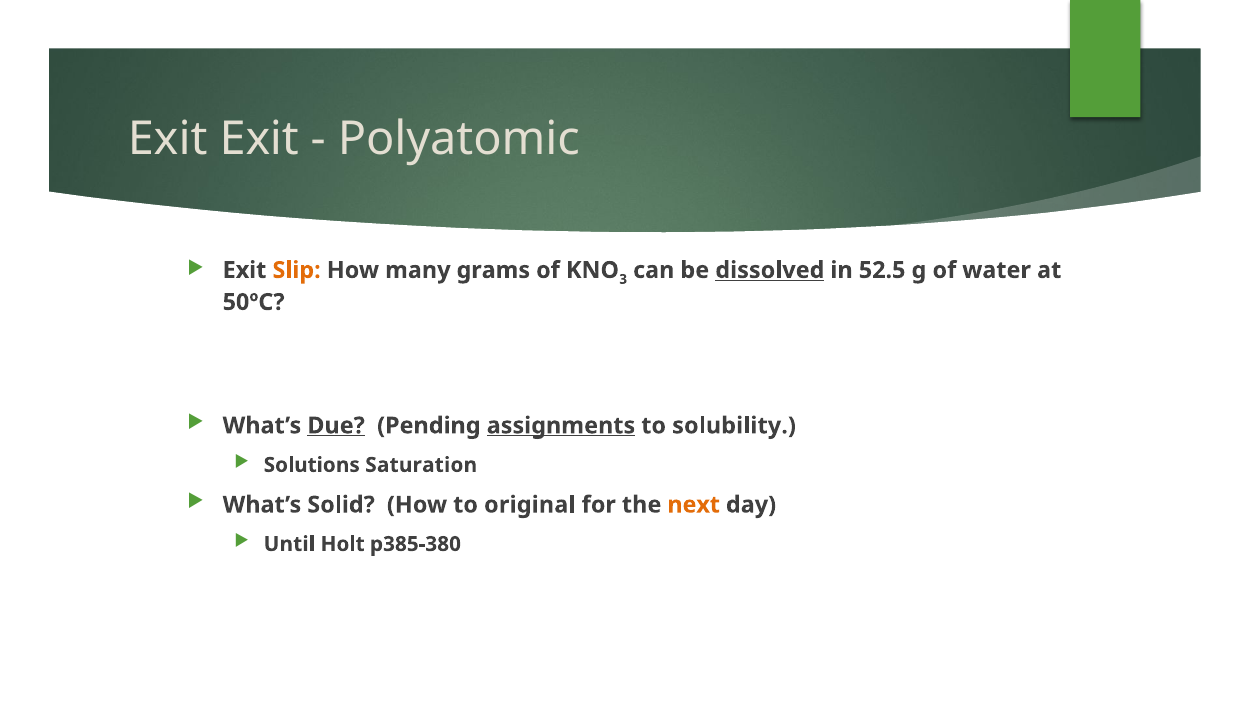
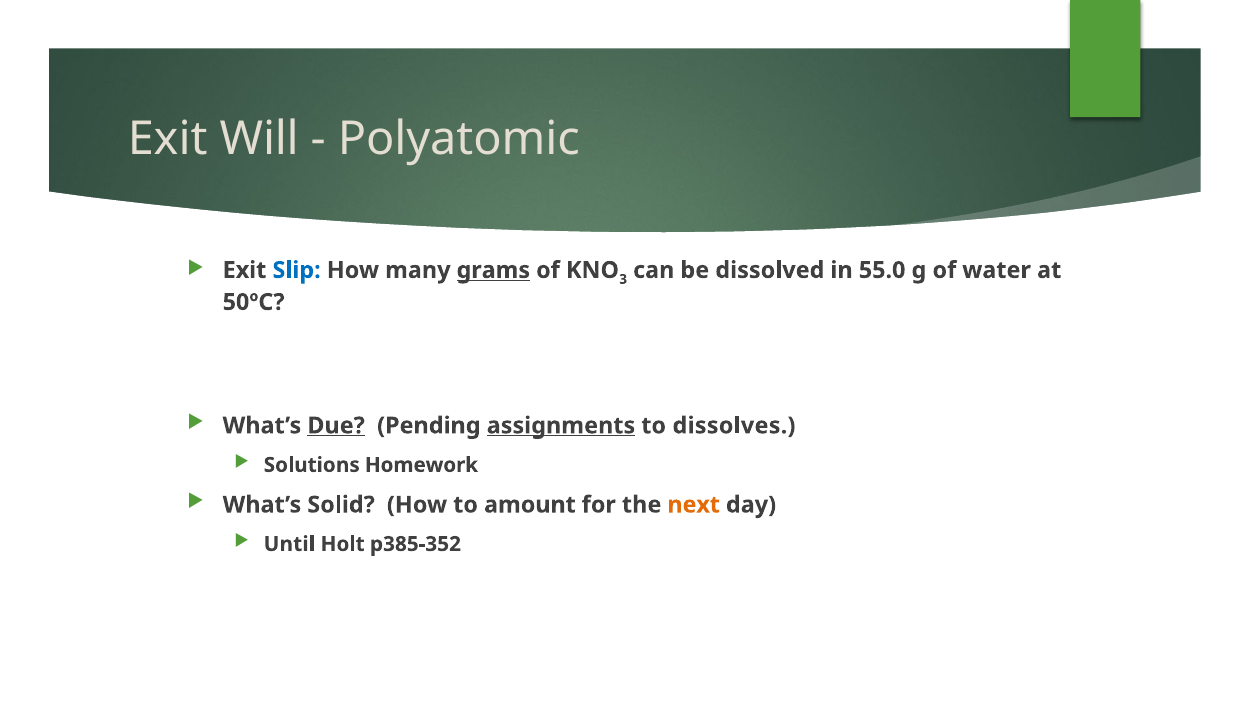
Exit Exit: Exit -> Will
Slip colour: orange -> blue
grams underline: none -> present
dissolved underline: present -> none
52.5: 52.5 -> 55.0
solubility: solubility -> dissolves
Saturation: Saturation -> Homework
original: original -> amount
p385-380: p385-380 -> p385-352
